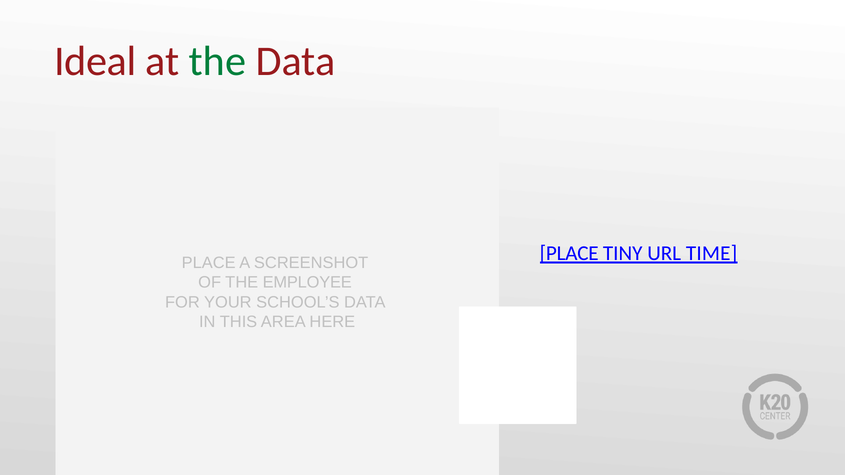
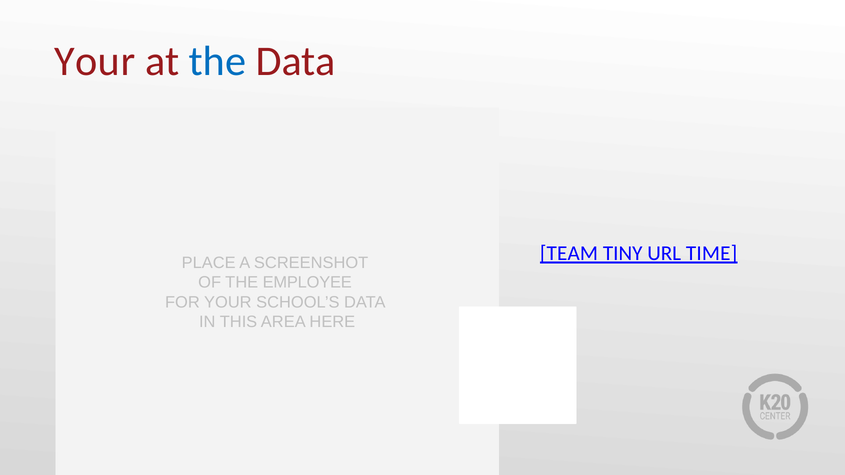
Ideal at (95, 62): Ideal -> Your
the at (217, 62) colour: green -> blue
PLACE at (569, 253): PLACE -> TEAM
